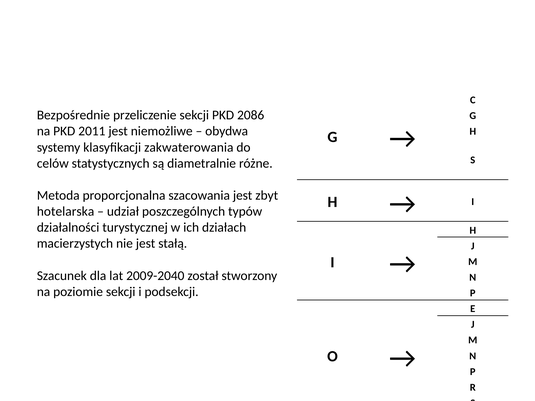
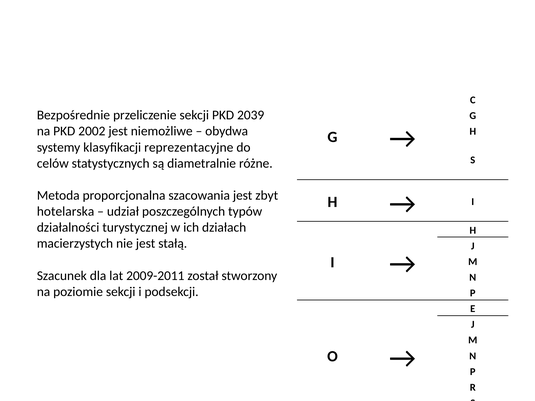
2086: 2086 -> 2039
2011: 2011 -> 2002
zakwaterowania: zakwaterowania -> reprezentacyjne
2009-2040: 2009-2040 -> 2009-2011
